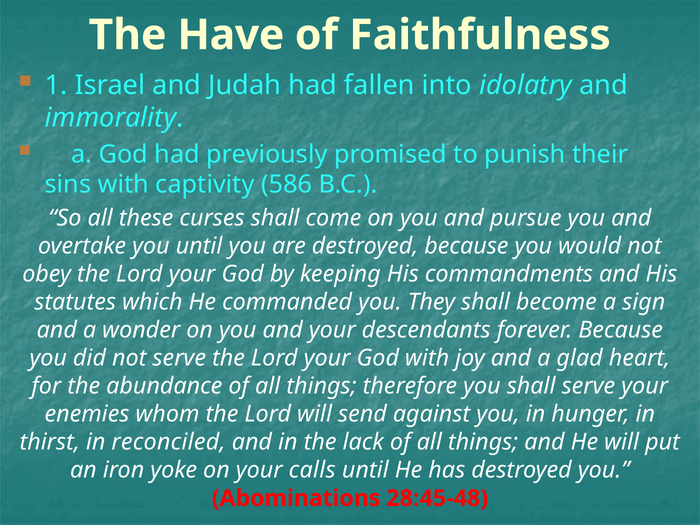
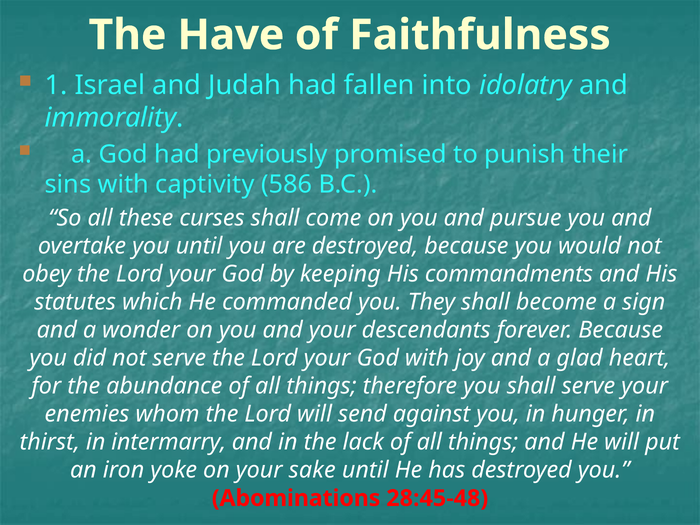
reconciled: reconciled -> intermarry
calls: calls -> sake
